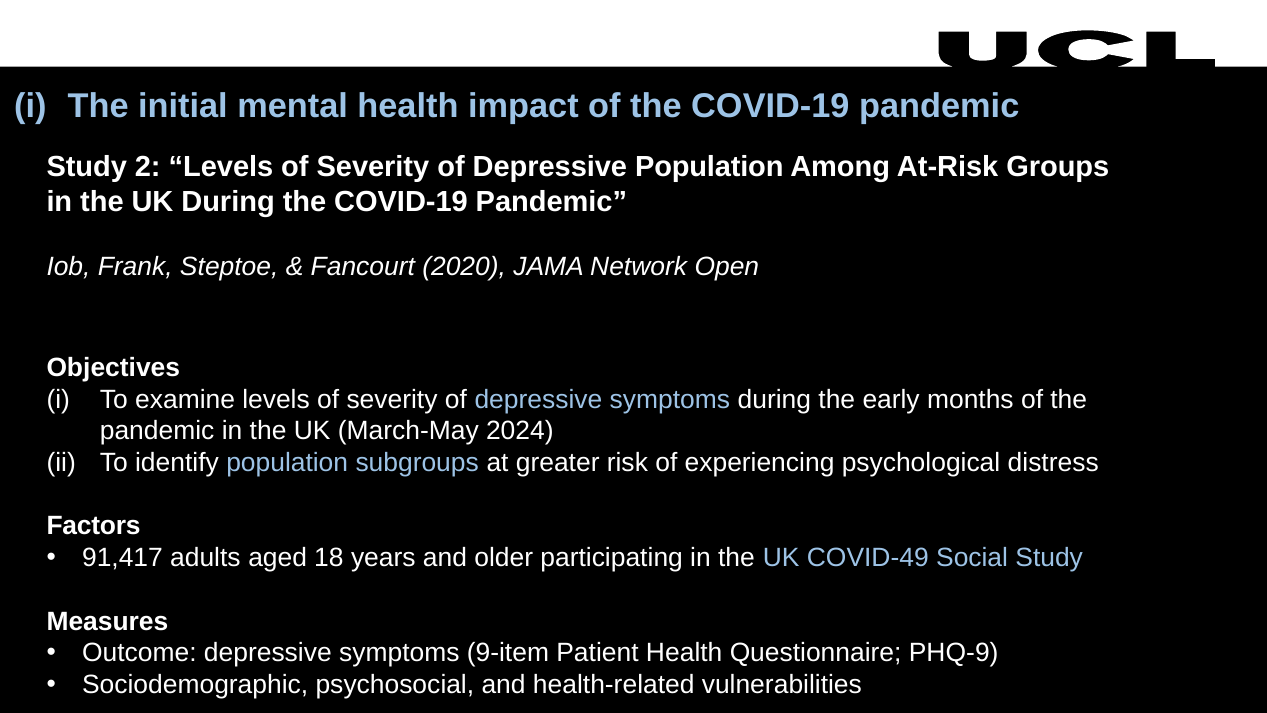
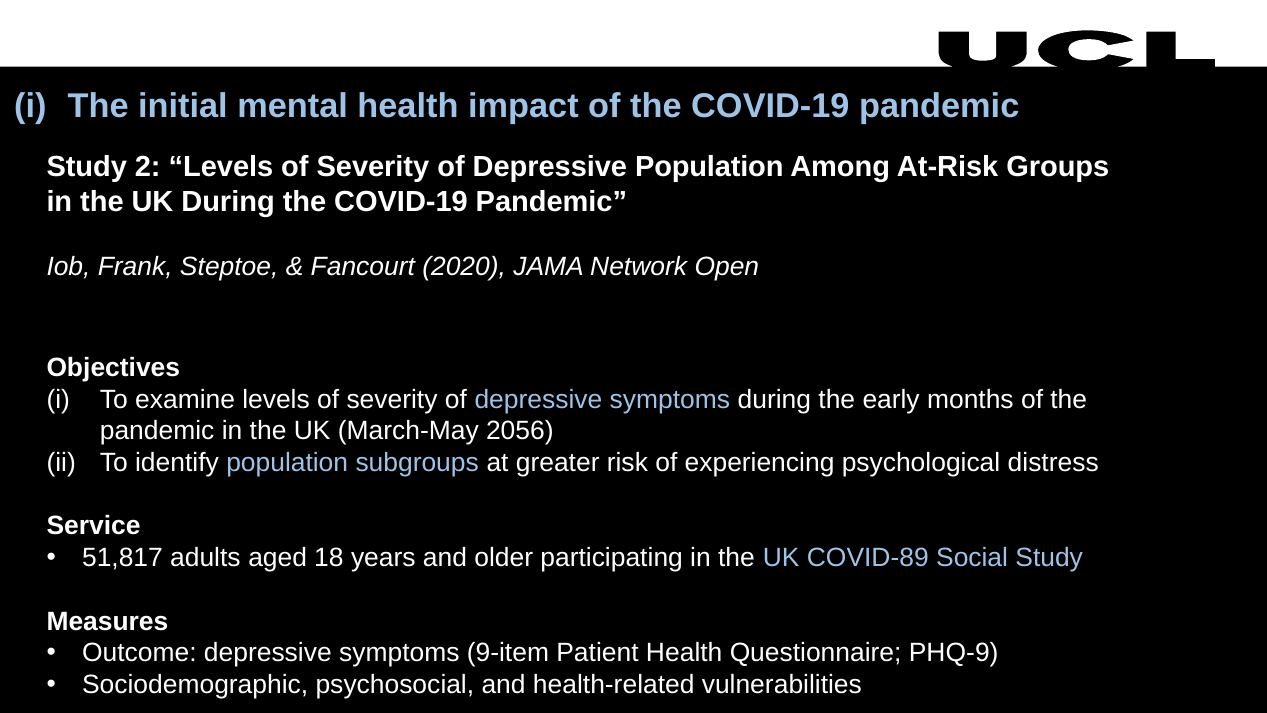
2024: 2024 -> 2056
Factors: Factors -> Service
91,417: 91,417 -> 51,817
COVID-49: COVID-49 -> COVID-89
